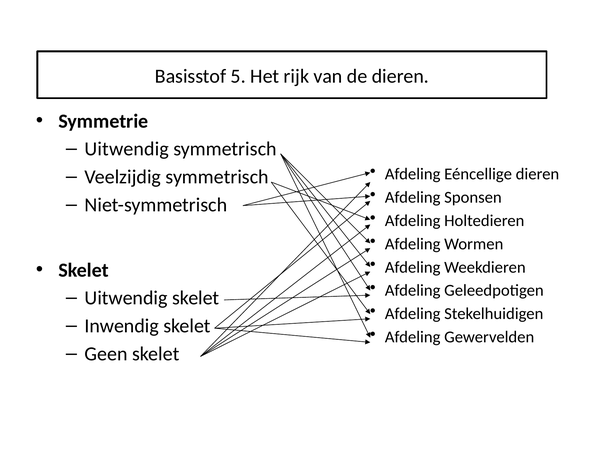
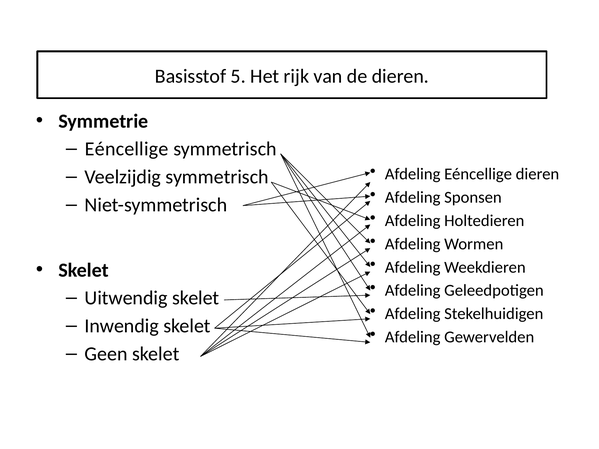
Uitwendig at (127, 149): Uitwendig -> Eéncellige
